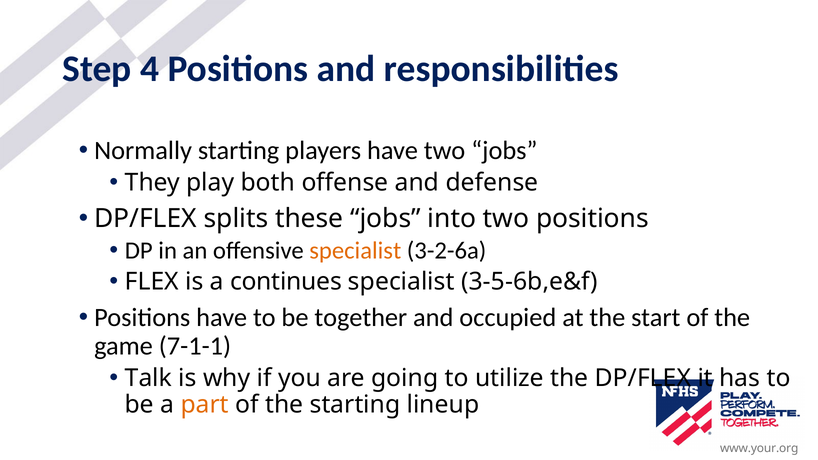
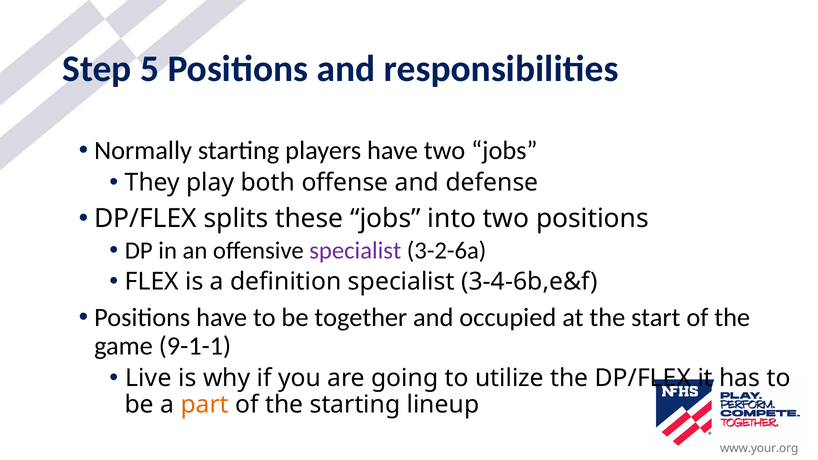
4: 4 -> 5
specialist at (355, 251) colour: orange -> purple
continues: continues -> definition
3-5-6b,e&f: 3-5-6b,e&f -> 3-4-6b,e&f
7-1-1: 7-1-1 -> 9-1-1
Talk: Talk -> Live
